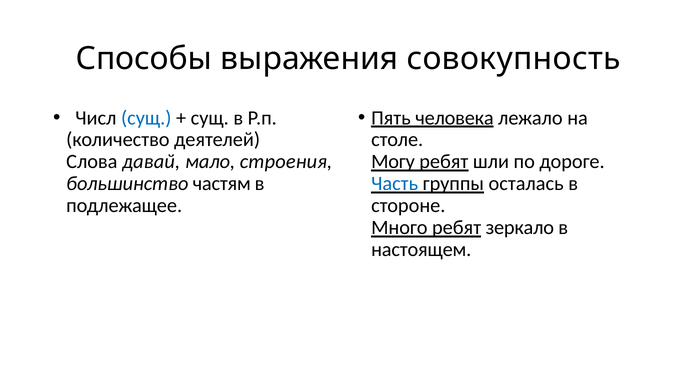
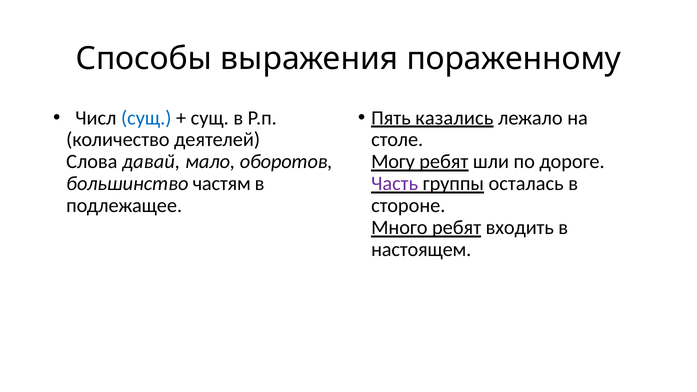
совокупность: совокупность -> пораженному
человека: человека -> казались
строения: строения -> оборотов
Часть colour: blue -> purple
зеркало: зеркало -> входить
